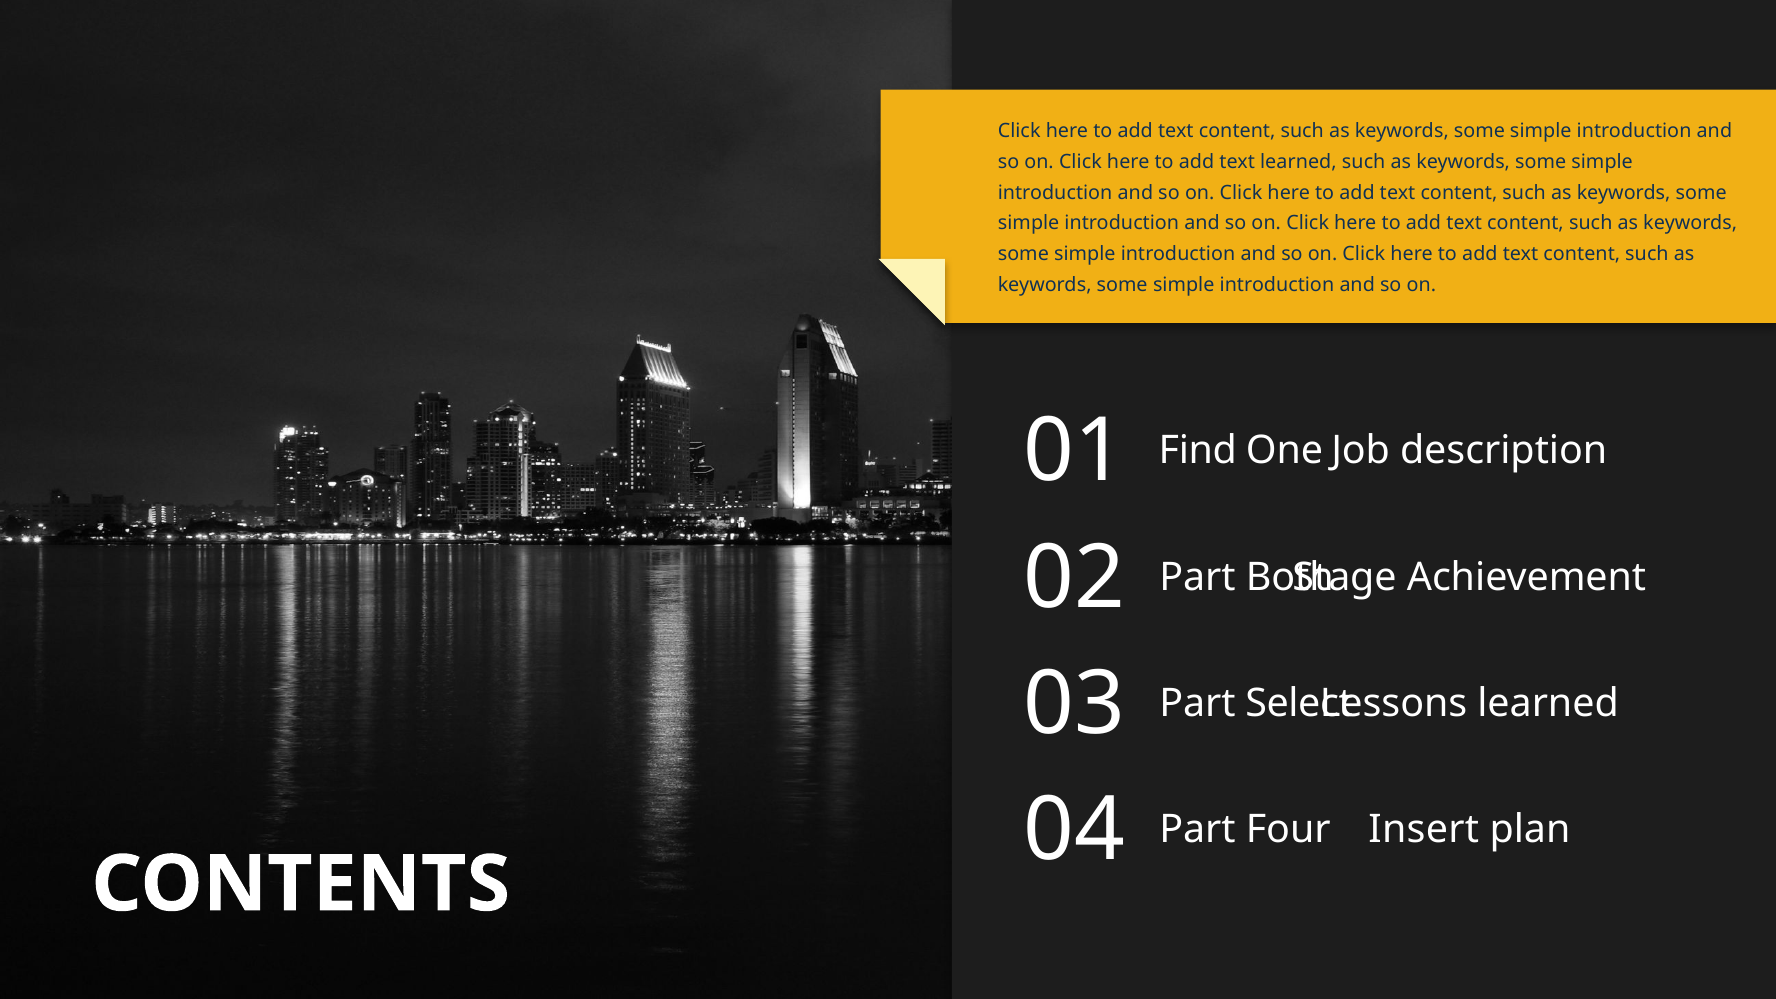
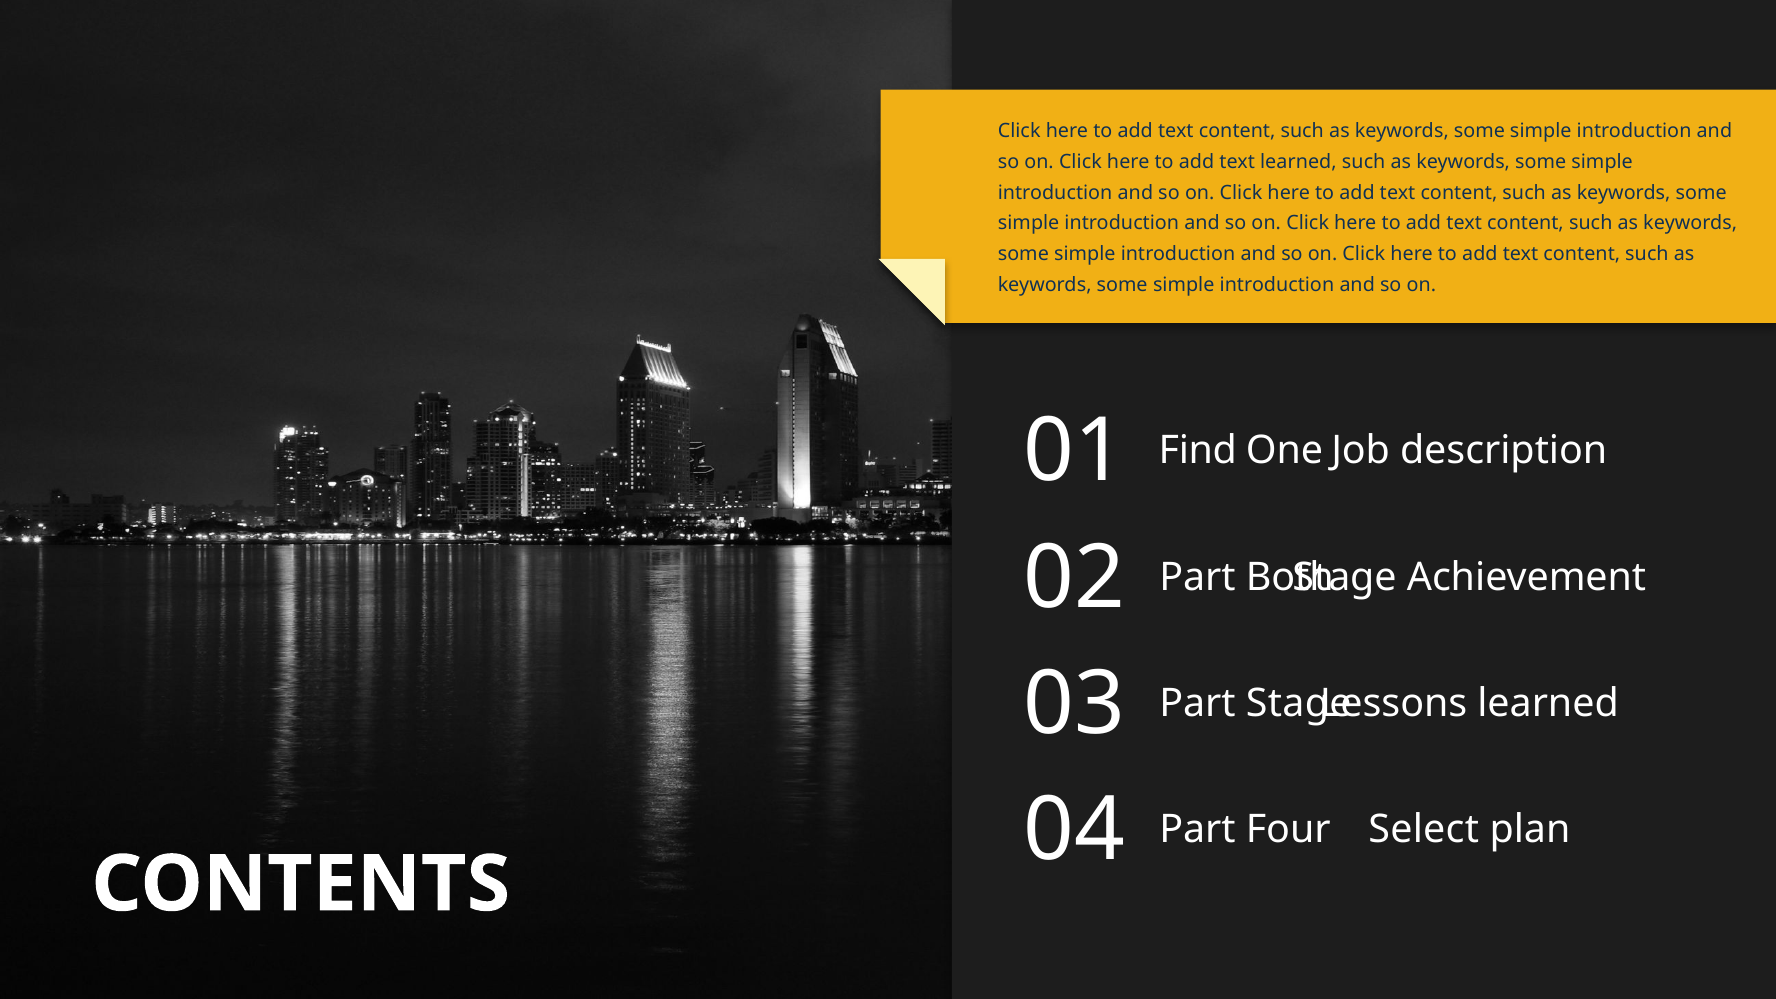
Part Select: Select -> Stage
Insert: Insert -> Select
